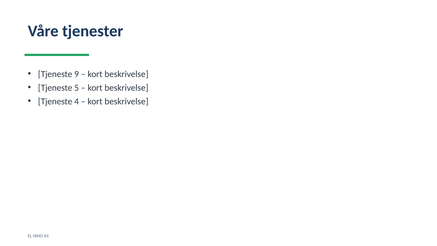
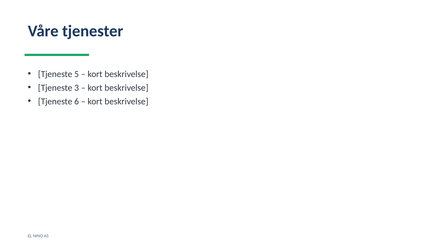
9: 9 -> 5
5: 5 -> 3
4: 4 -> 6
